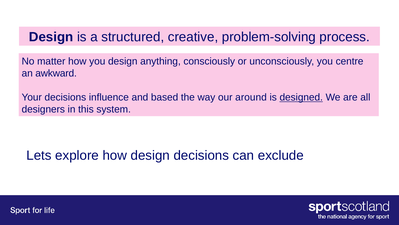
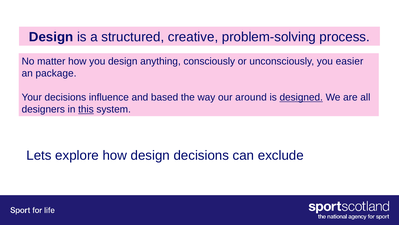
centre: centre -> easier
awkward: awkward -> package
this underline: none -> present
